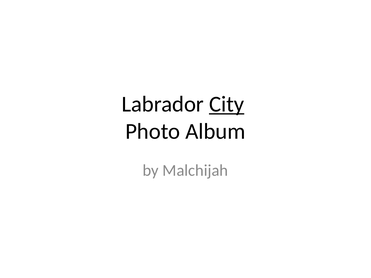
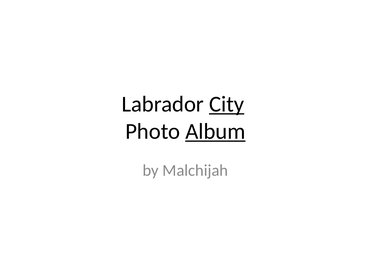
Album underline: none -> present
